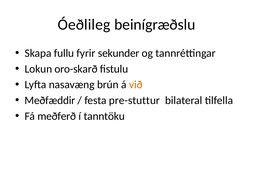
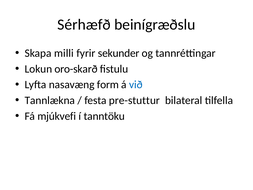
Óeðlileg: Óeðlileg -> Sérhæfð
fullu: fullu -> milli
brún: brún -> form
við colour: orange -> blue
Meðfæddir: Meðfæddir -> Tannlækna
meðferð: meðferð -> mjúkvefi
